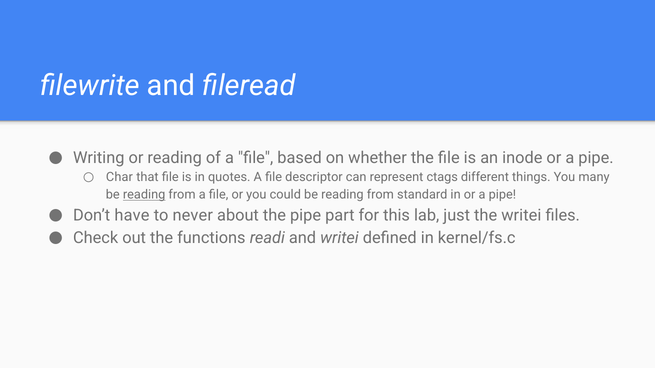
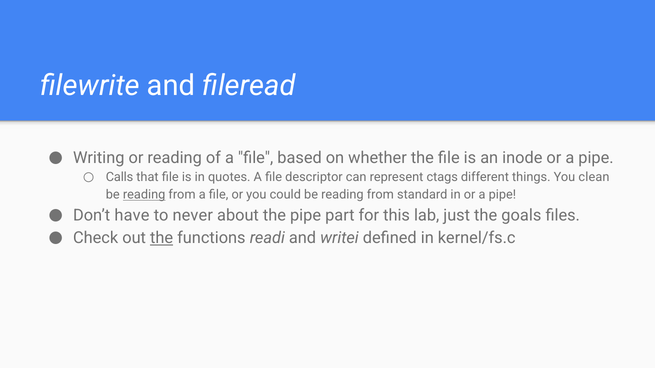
Char: Char -> Calls
many: many -> clean
the writei: writei -> goals
the at (162, 238) underline: none -> present
